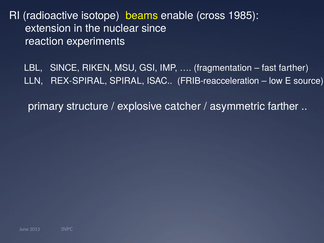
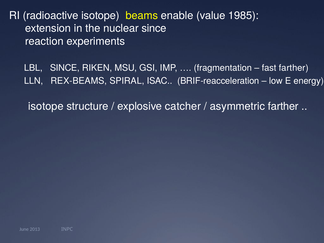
cross: cross -> value
REX-SPIRAL: REX-SPIRAL -> REX-BEAMS
FRIB-reacceleration: FRIB-reacceleration -> BRIF-reacceleration
source: source -> energy
primary at (46, 106): primary -> isotope
